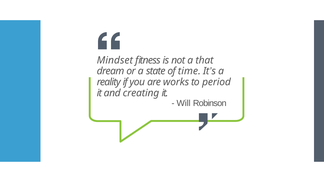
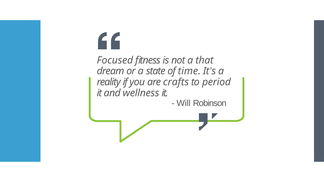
Mindset: Mindset -> Focused
works: works -> crafts
creating: creating -> wellness
